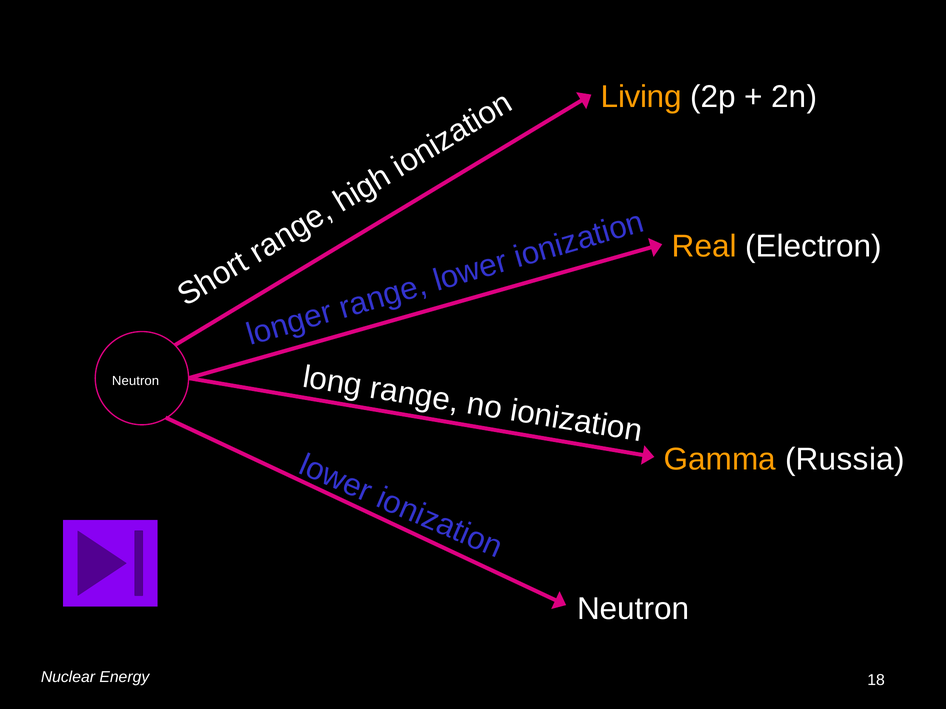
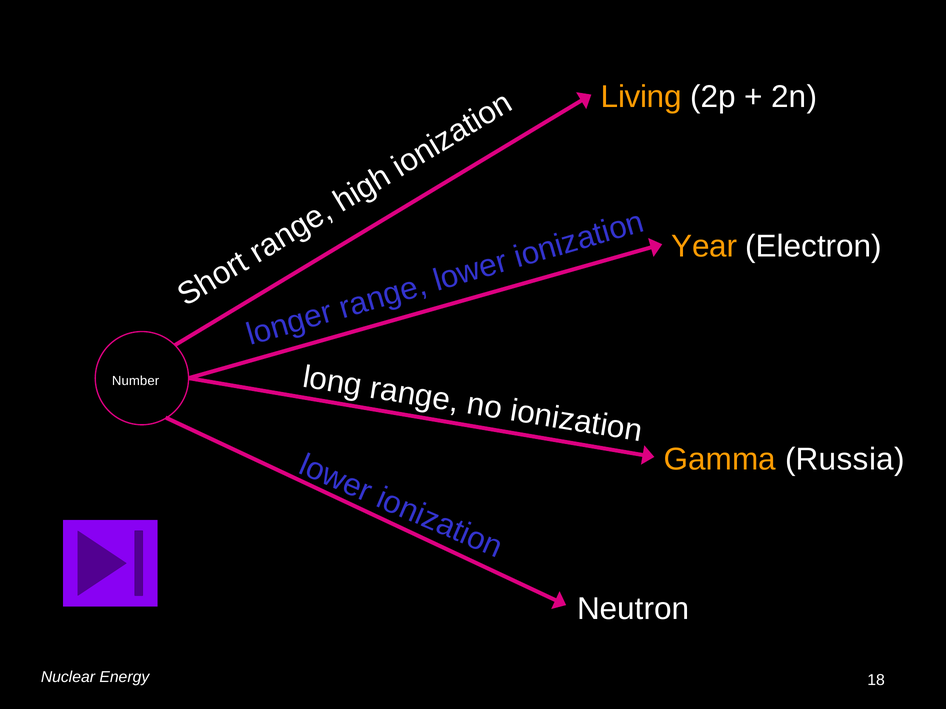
Real: Real -> Year
Neutron at (136, 381): Neutron -> Number
